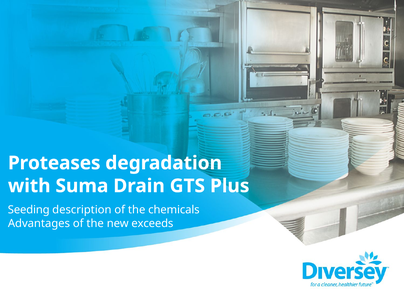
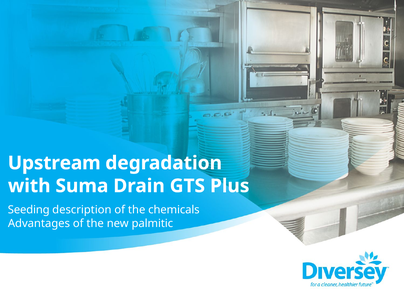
Proteases: Proteases -> Upstream
exceeds: exceeds -> palmitic
